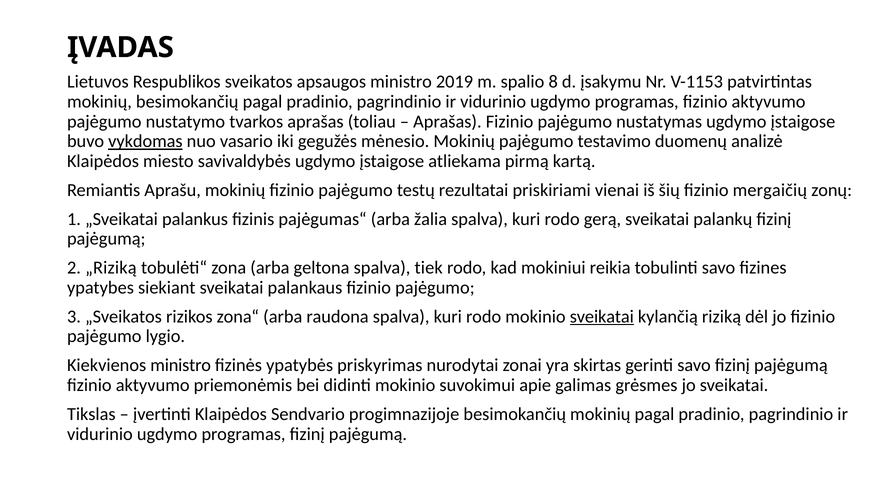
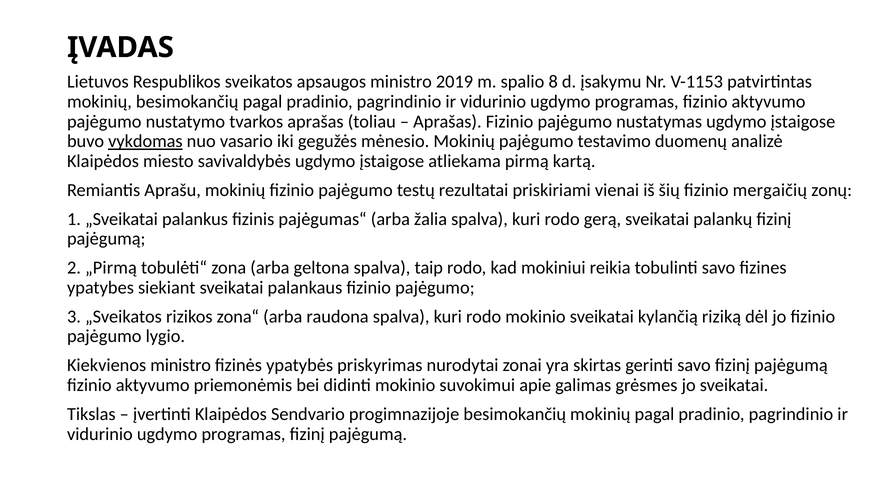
„Riziką: „Riziką -> „Pirmą
tiek: tiek -> taip
sveikatai at (602, 316) underline: present -> none
